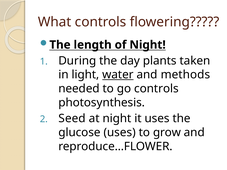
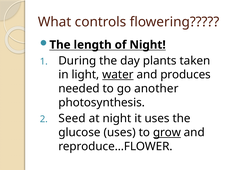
methods: methods -> produces
go controls: controls -> another
grow underline: none -> present
